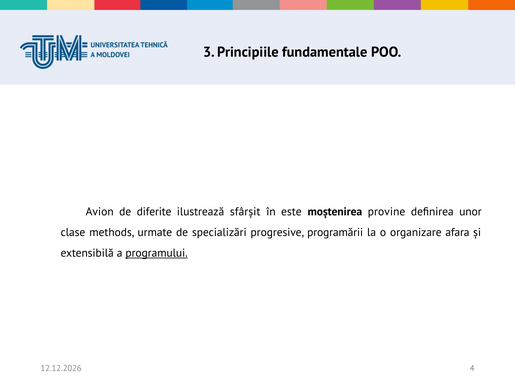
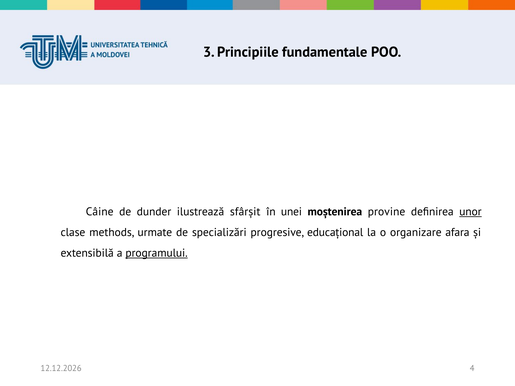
Avion: Avion -> Câine
diferite: diferite -> dunder
este: este -> unei
unor underline: none -> present
programării: programării -> educațional
